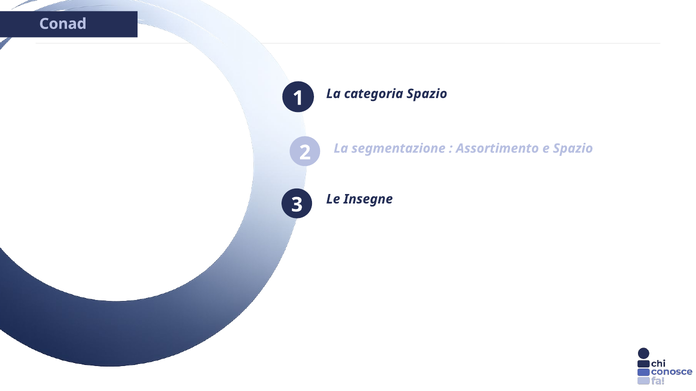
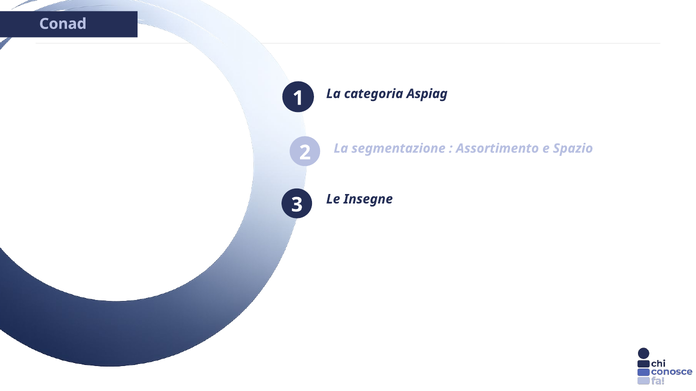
categoria Spazio: Spazio -> Aspiag
